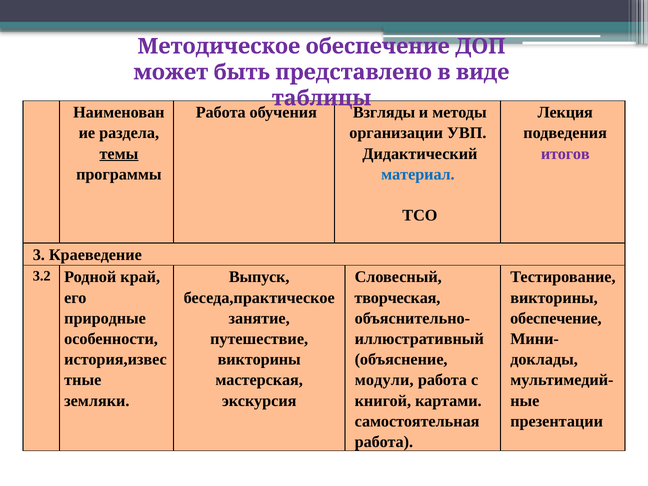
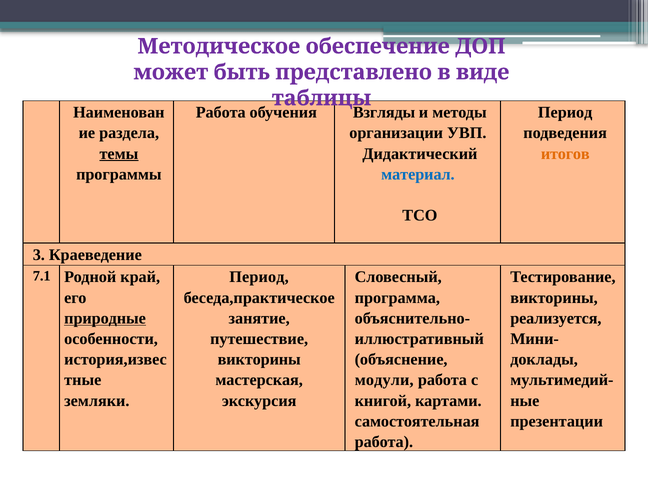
Лекция at (565, 112): Лекция -> Период
итогов colour: purple -> orange
3.2: 3.2 -> 7.1
Выпуск at (259, 277): Выпуск -> Период
творческая: творческая -> программа
природные underline: none -> present
обеспечение: обеспечение -> реализуется
